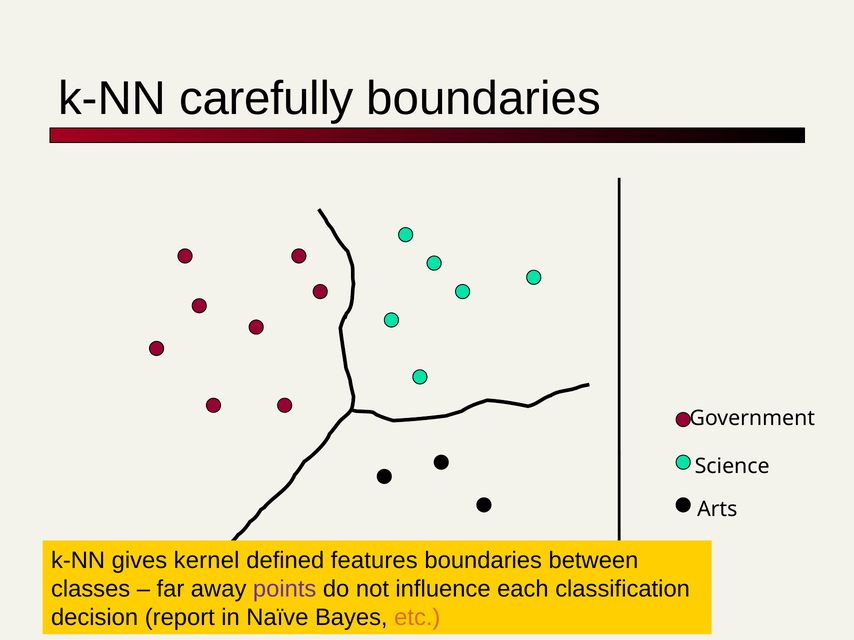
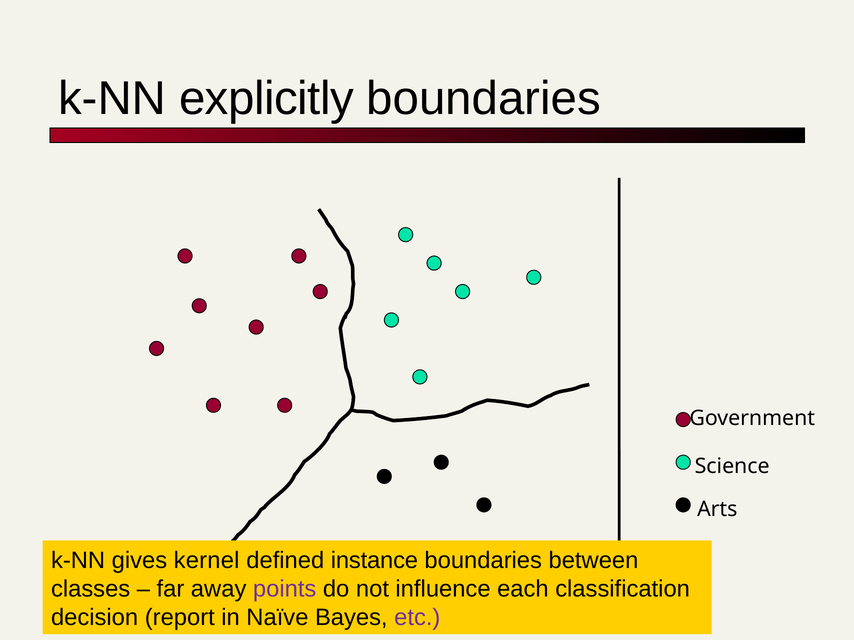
carefully: carefully -> explicitly
features: features -> instance
etc colour: orange -> purple
